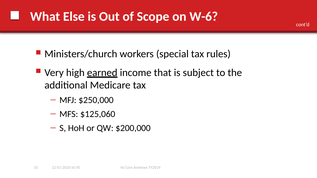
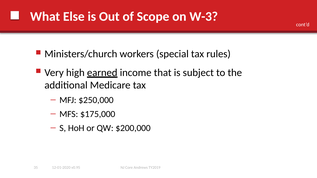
W-6: W-6 -> W-3
$125,060: $125,060 -> $175,000
